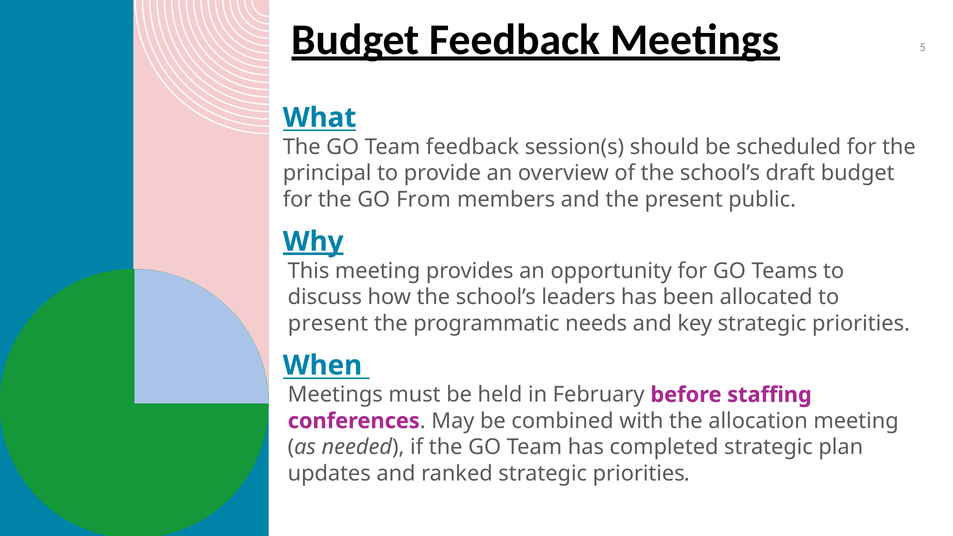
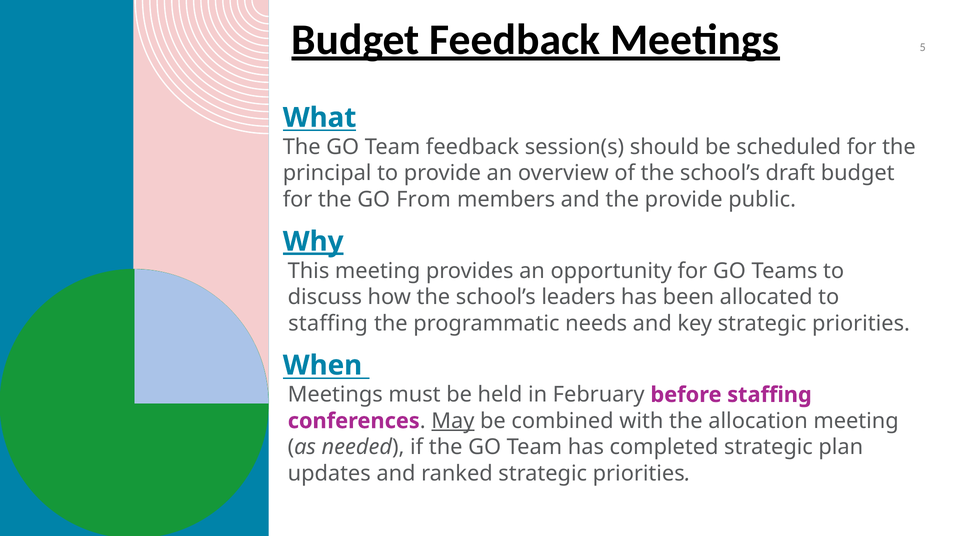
the present: present -> provide
present at (328, 323): present -> staffing
May underline: none -> present
